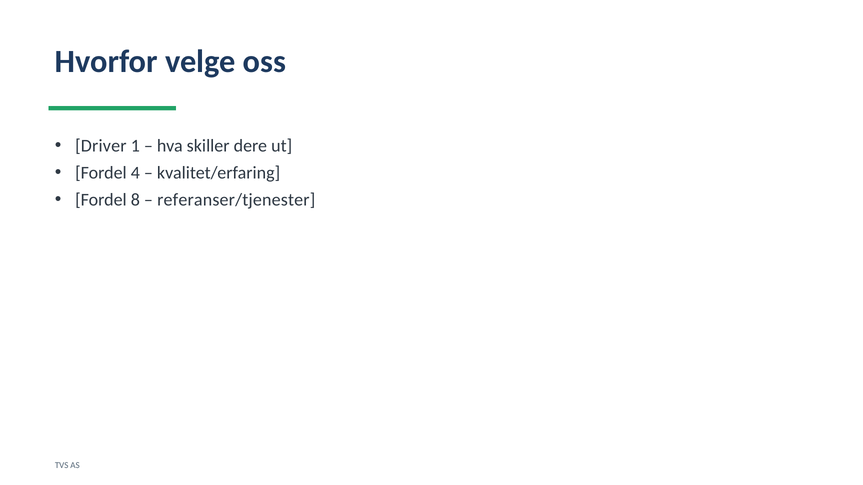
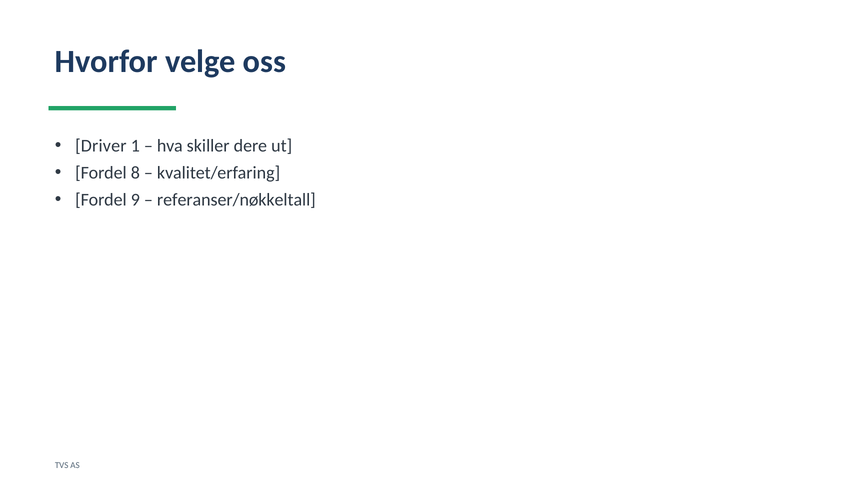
4: 4 -> 8
8: 8 -> 9
referanser/tjenester: referanser/tjenester -> referanser/nøkkeltall
